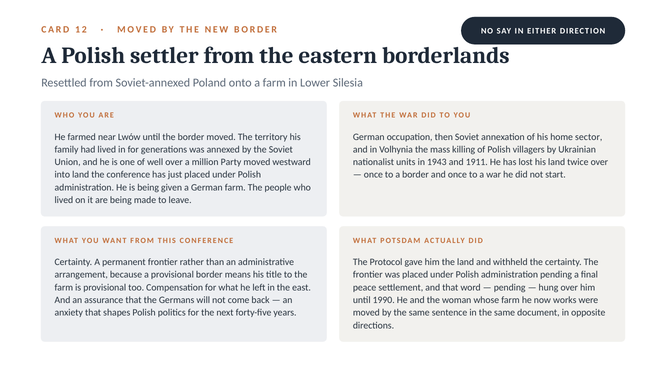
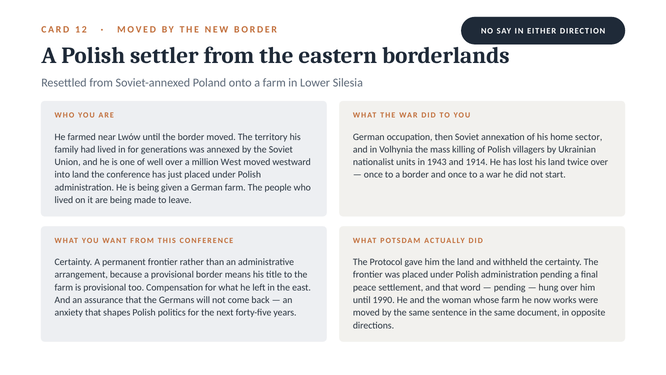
Party: Party -> West
1911: 1911 -> 1914
